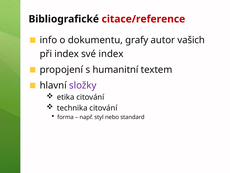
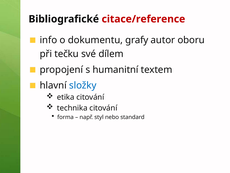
vašich: vašich -> oboru
při index: index -> tečku
své index: index -> dílem
složky colour: purple -> blue
